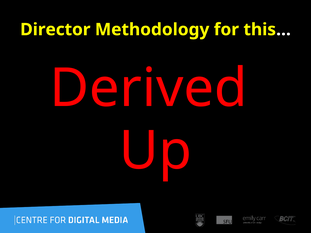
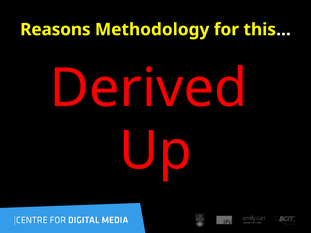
Director: Director -> Reasons
